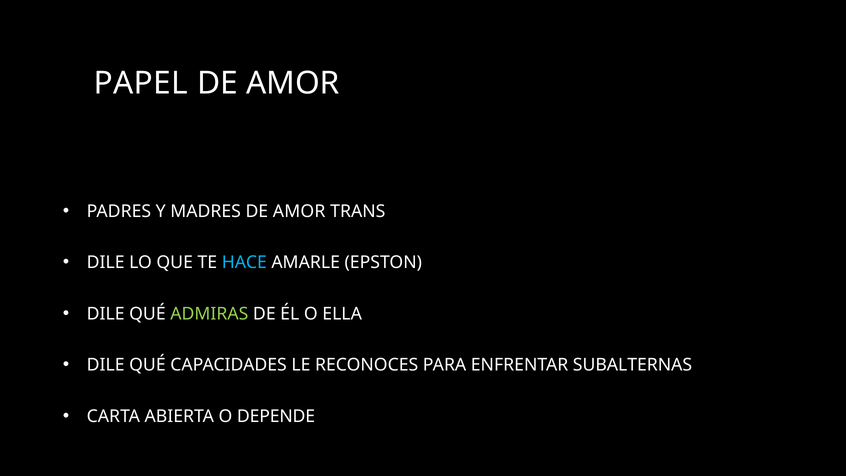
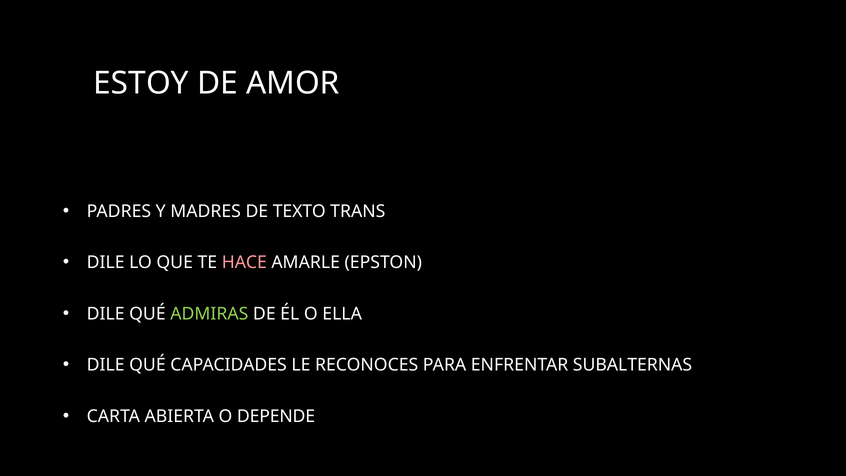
PAPEL: PAPEL -> ESTOY
MADRES DE AMOR: AMOR -> TEXTO
HACE colour: light blue -> pink
